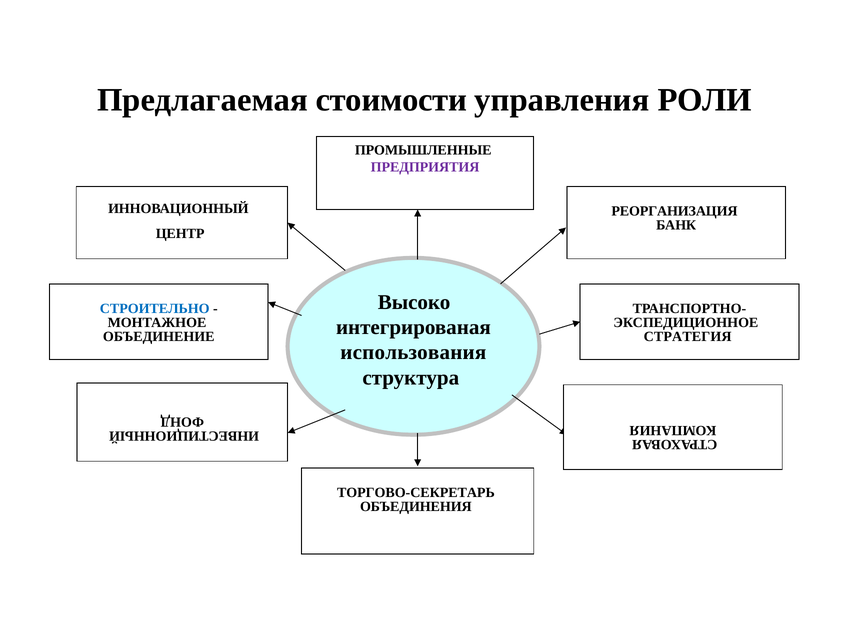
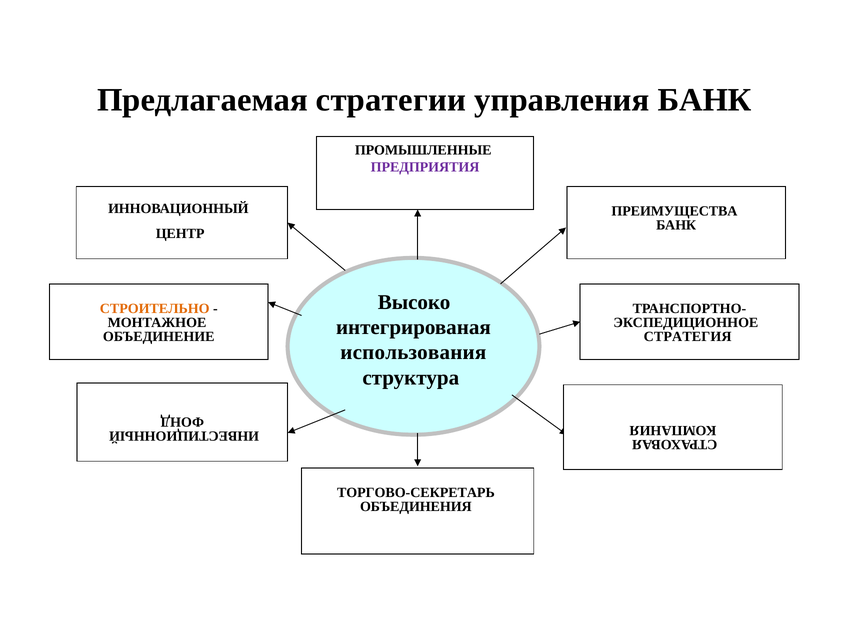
стоимости: стоимости -> стратегии
управления РОЛИ: РОЛИ -> БАНК
РЕОРГАНИЗАЦИЯ: РЕОРГАНИЗАЦИЯ -> ПРЕИМУЩЕСТВА
СТРОИТЕЛЬНО colour: blue -> orange
